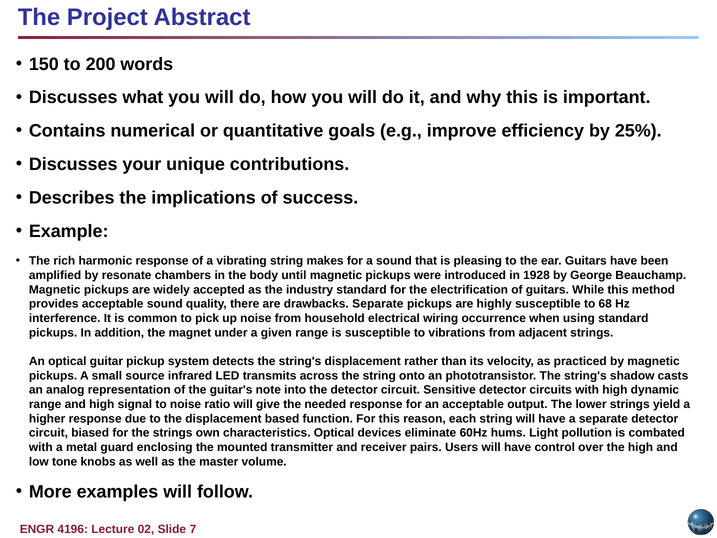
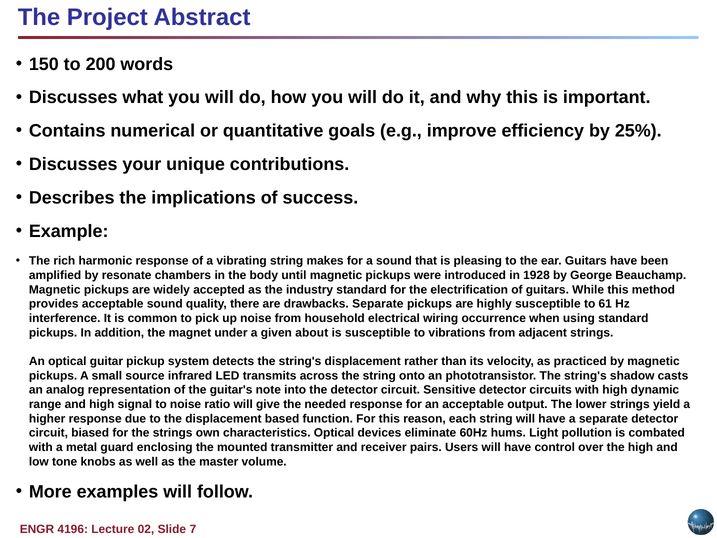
68: 68 -> 61
given range: range -> about
